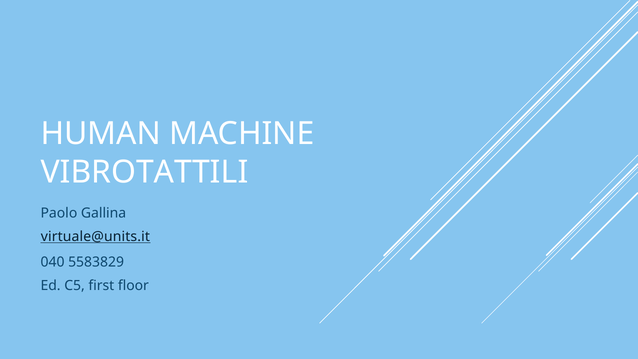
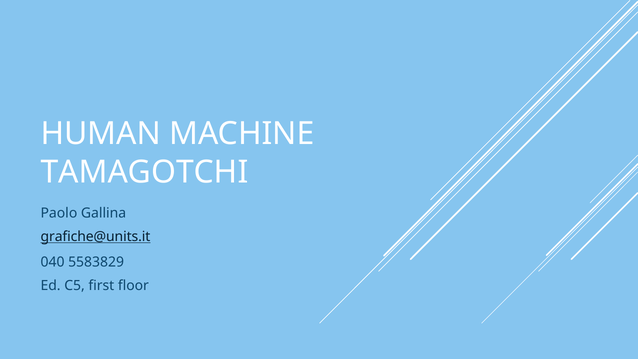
VIBROTATTILI: VIBROTATTILI -> TAMAGOTCHI
virtuale@units.it: virtuale@units.it -> grafiche@units.it
